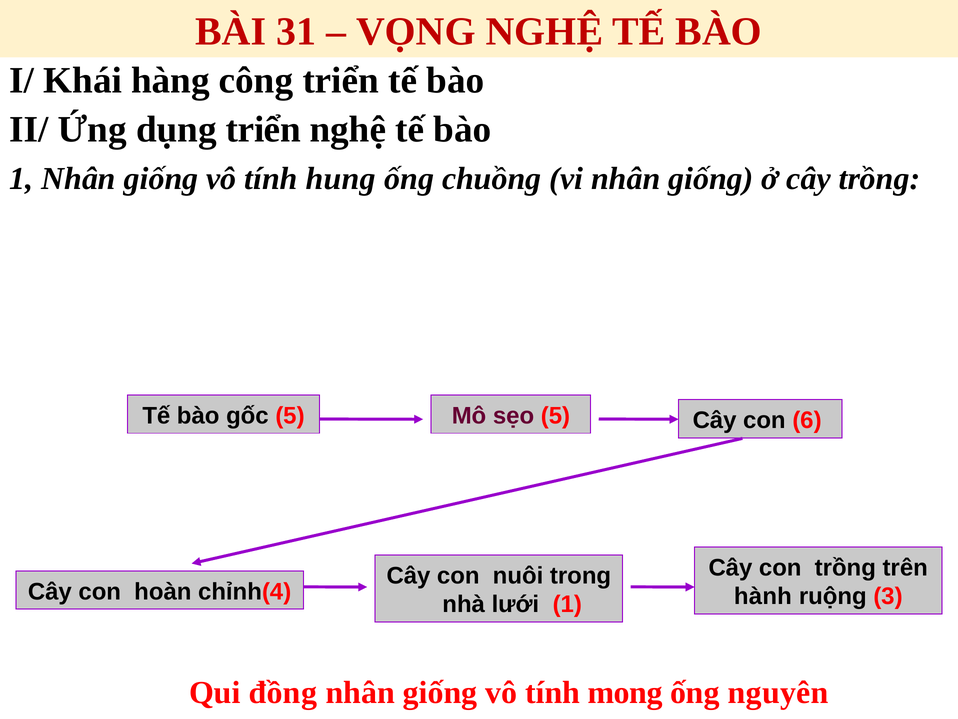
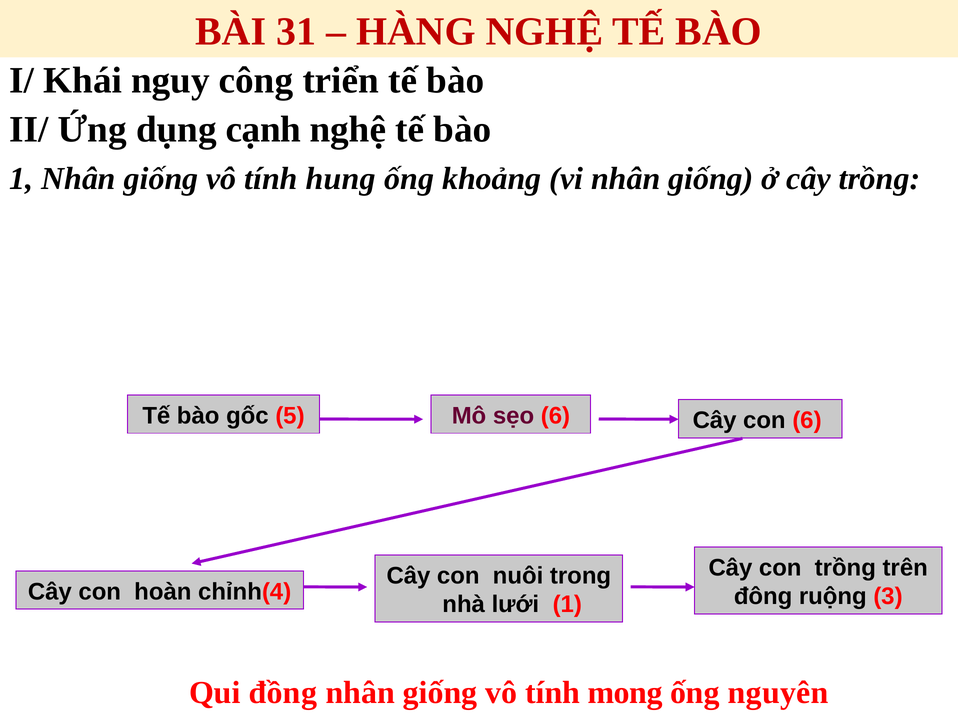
VỌNG: VỌNG -> HÀNG
hàng: hàng -> nguy
dụng triển: triển -> cạnh
chuồng: chuồng -> khoảng
sẹo 5: 5 -> 6
hành: hành -> đông
